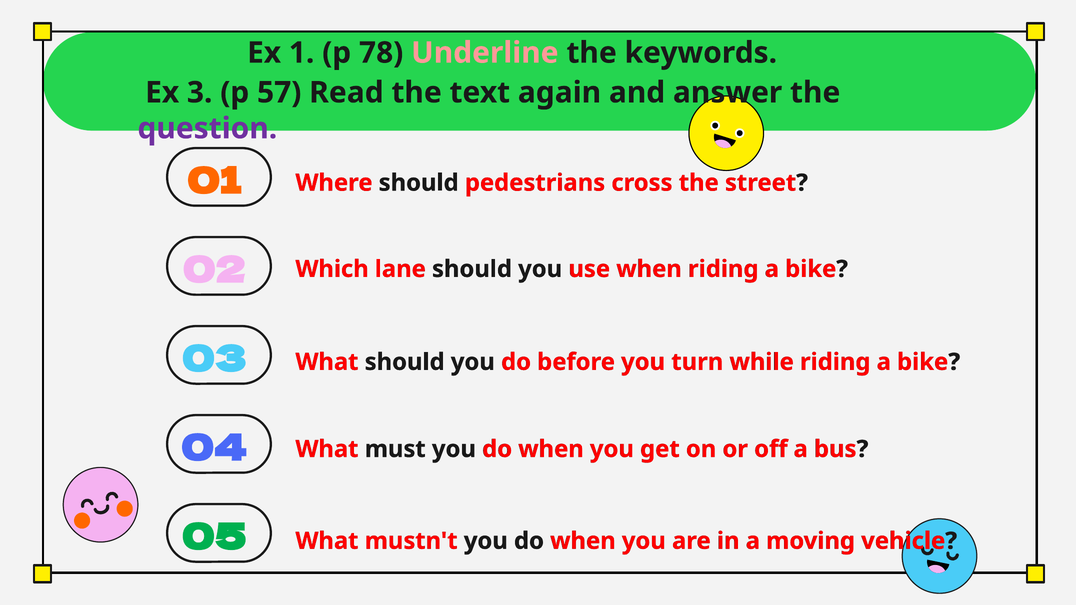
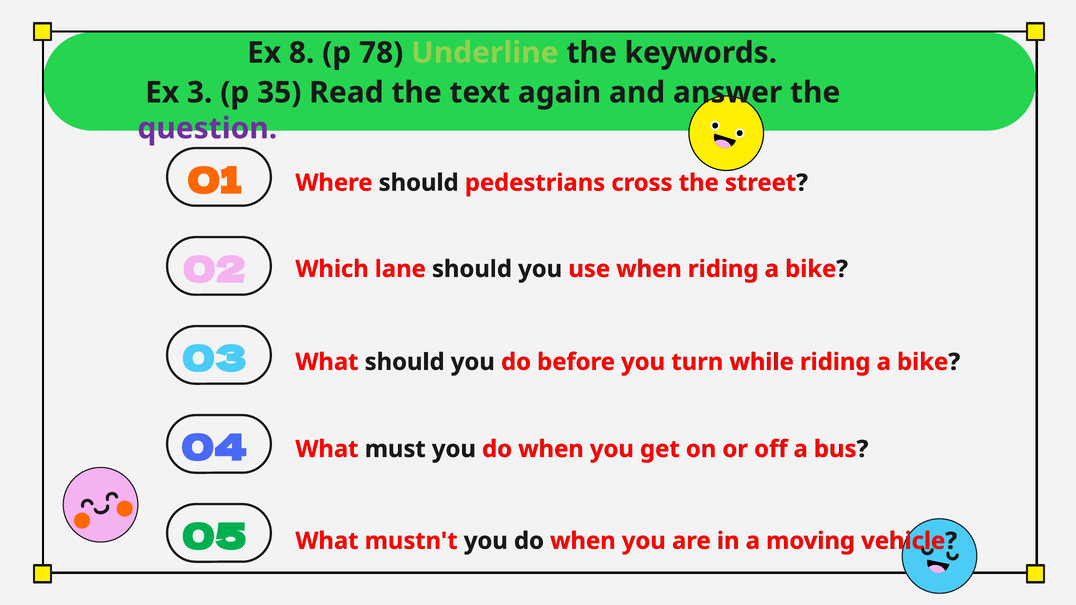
1: 1 -> 8
Underline colour: pink -> light green
57: 57 -> 35
